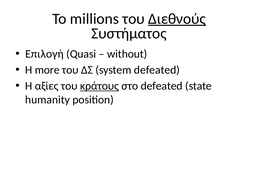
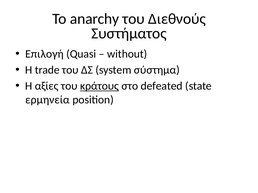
millions: millions -> anarchy
Διεθνούς underline: present -> none
more: more -> trade
system defeated: defeated -> σύστημα
humanity: humanity -> ερμηνεία
